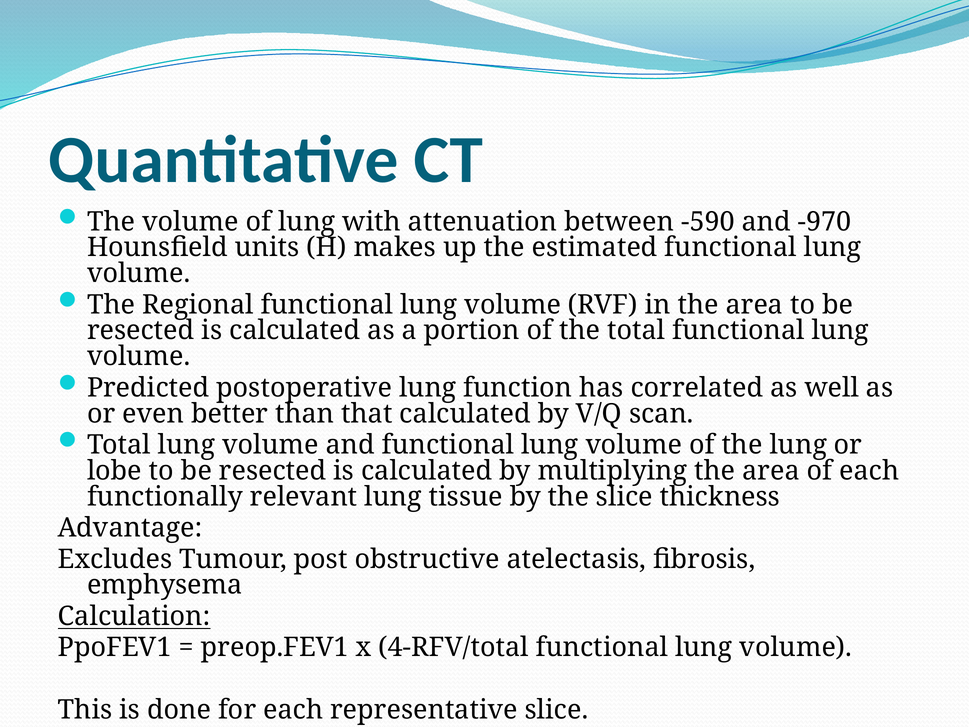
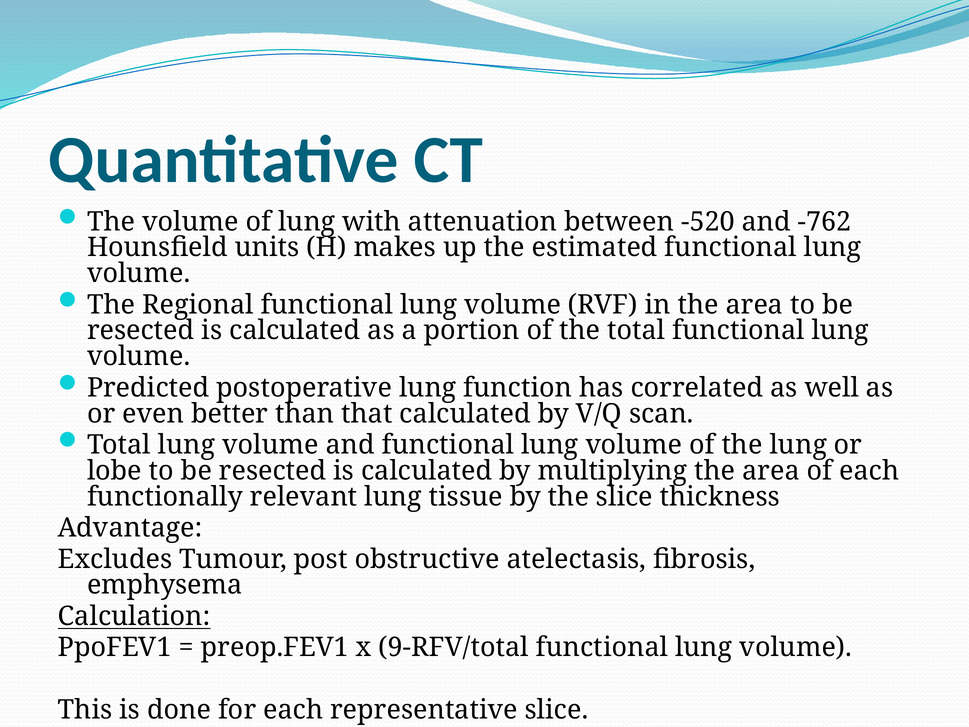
-590: -590 -> -520
-970: -970 -> -762
4-RFV/total: 4-RFV/total -> 9-RFV/total
